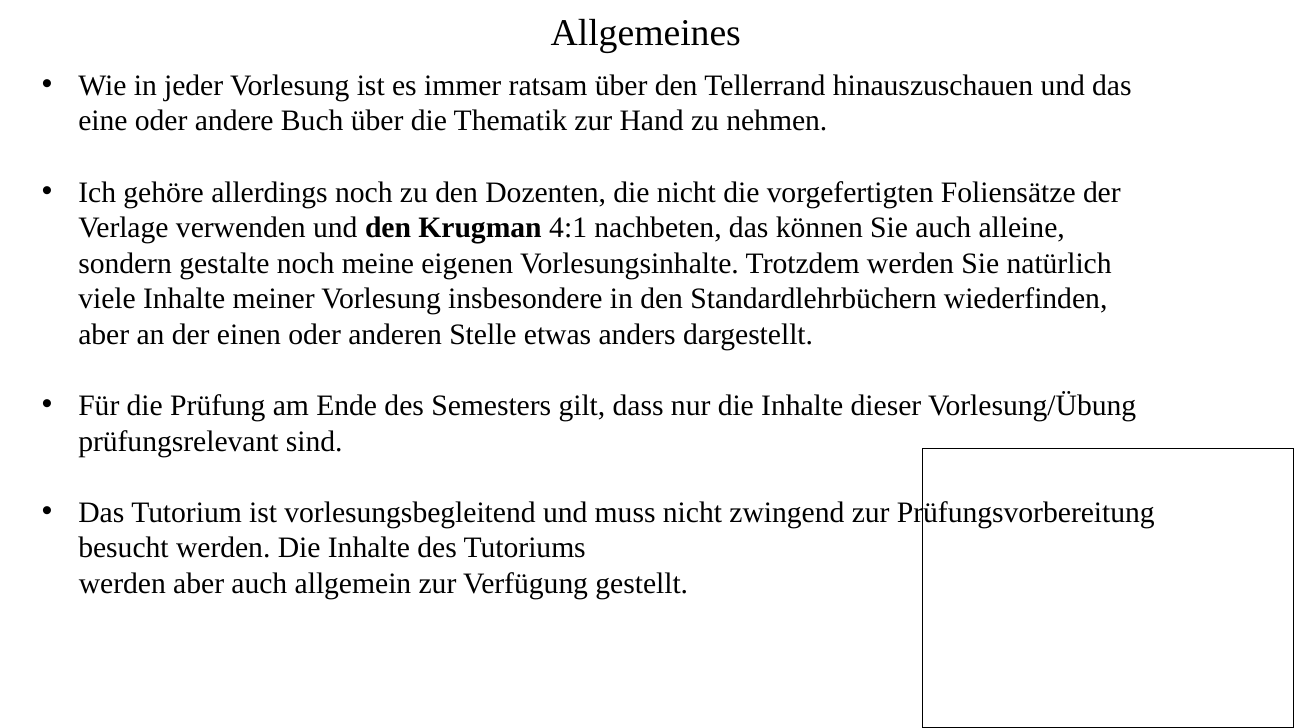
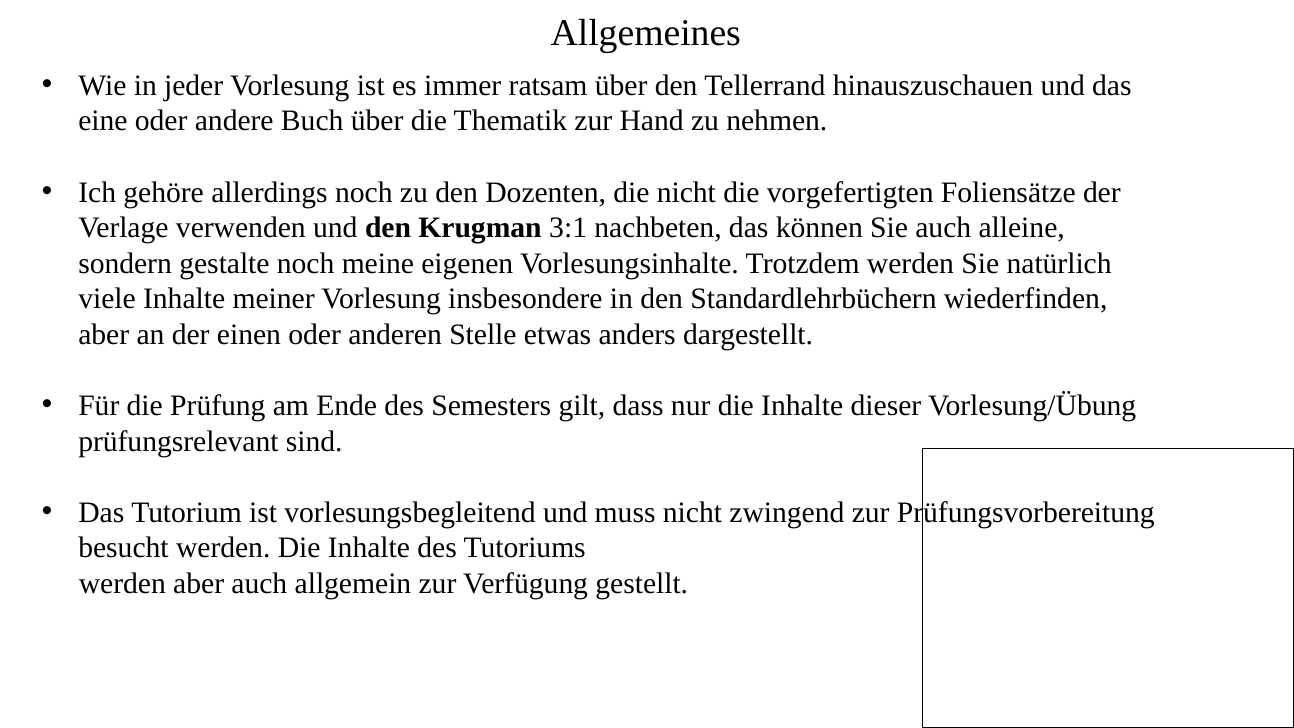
4:1: 4:1 -> 3:1
